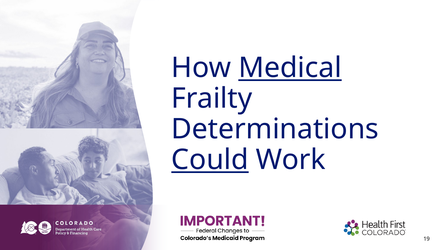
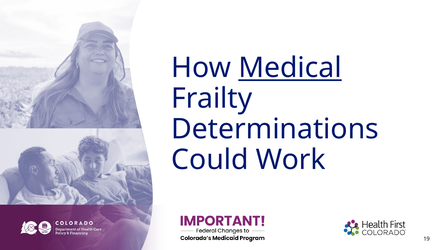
Could underline: present -> none
